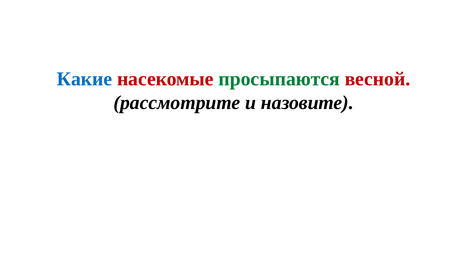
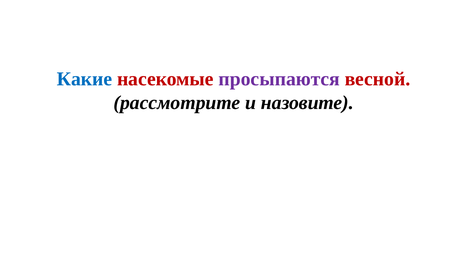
просыпаются colour: green -> purple
